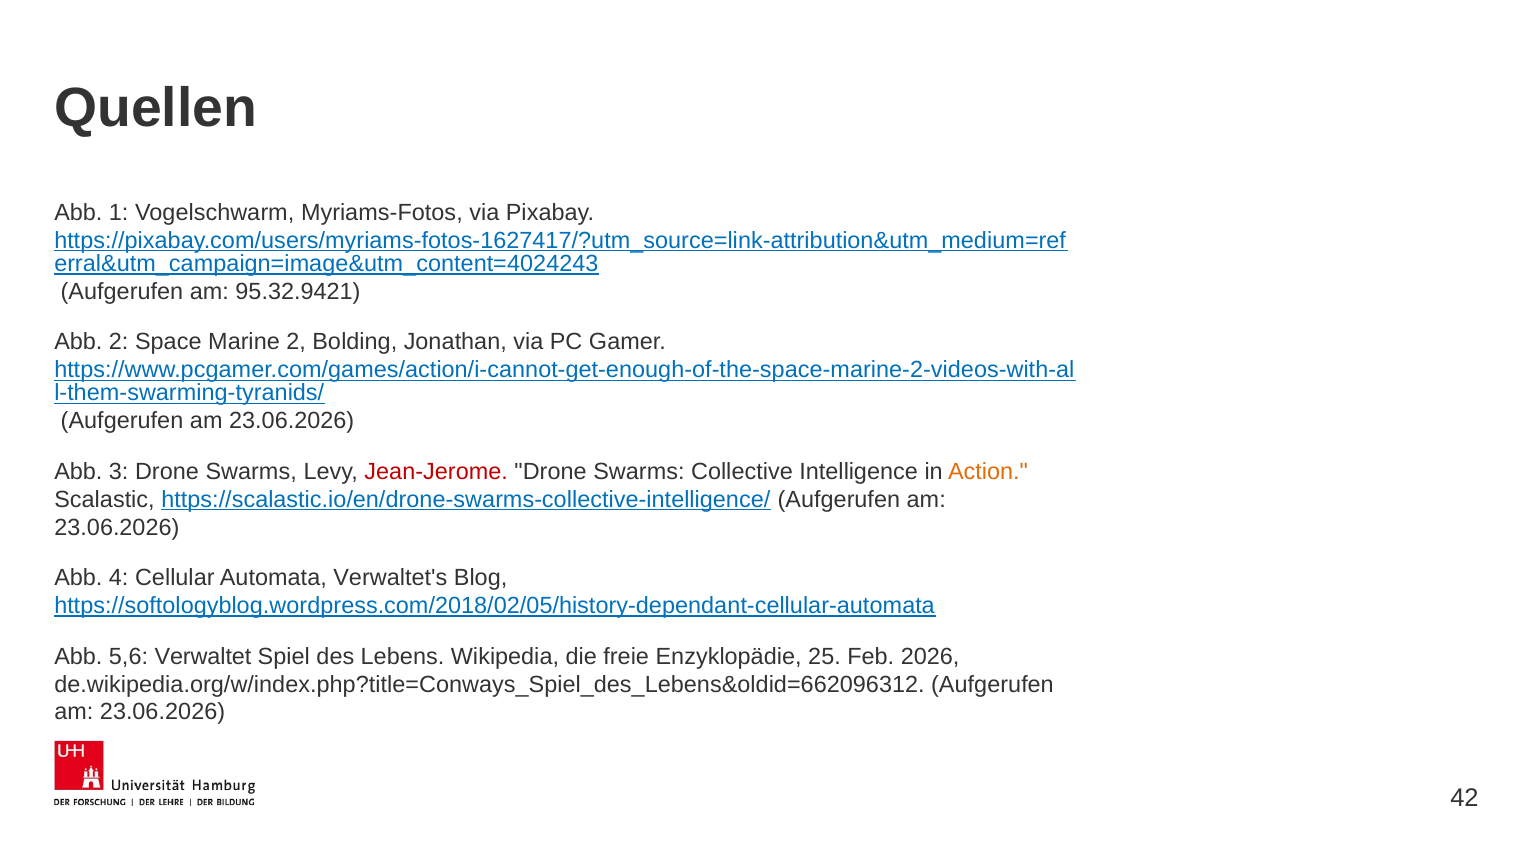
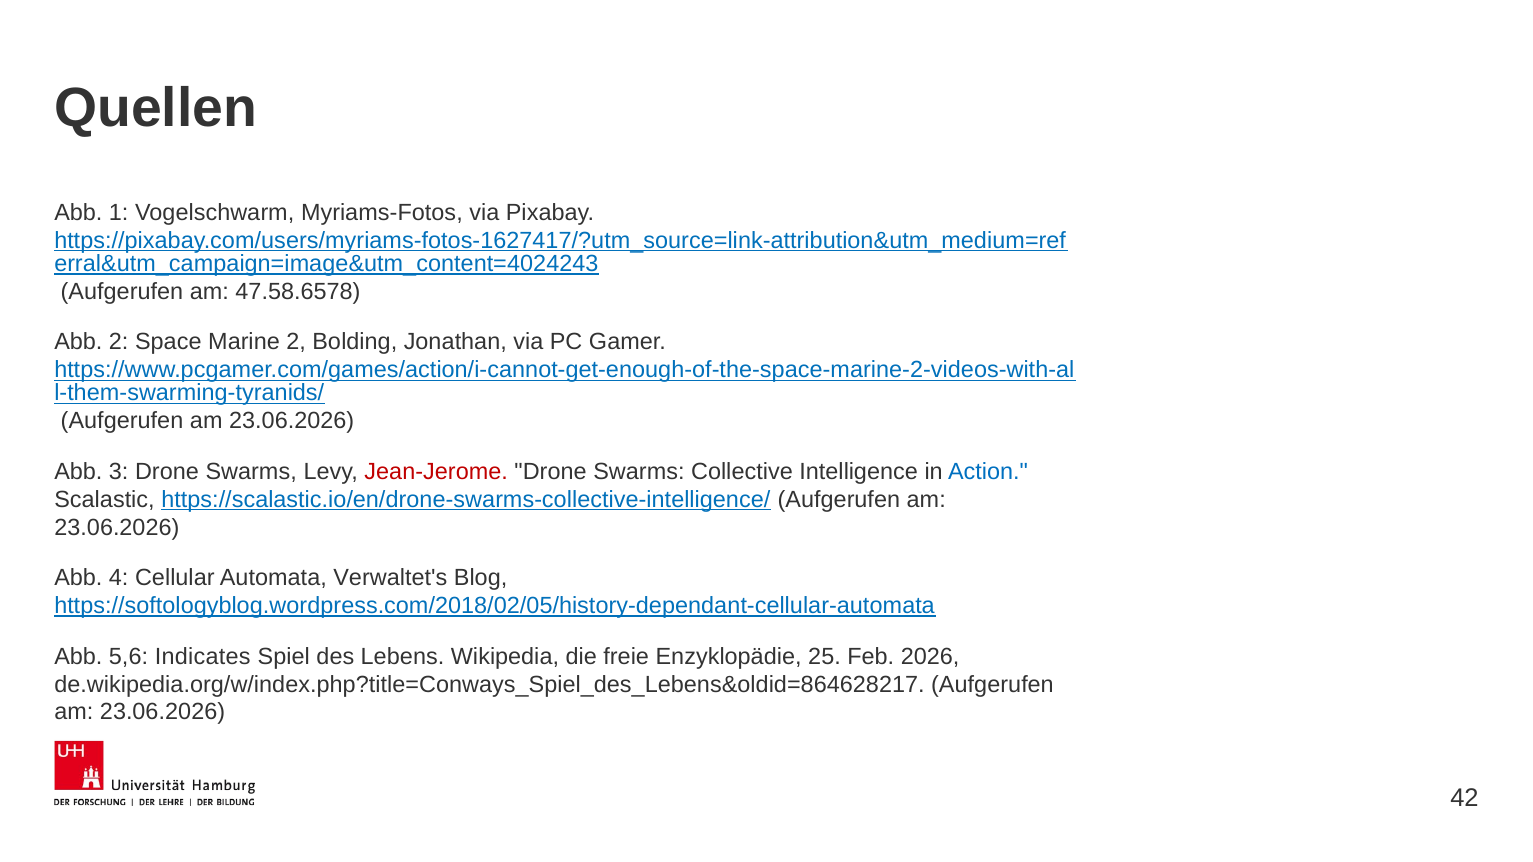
95.32.9421: 95.32.9421 -> 47.58.6578
Action colour: orange -> blue
Verwaltet: Verwaltet -> Indicates
de.wikipedia.org/w/index.php?title=Conways_Spiel_des_Lebens&oldid=662096312: de.wikipedia.org/w/index.php?title=Conways_Spiel_des_Lebens&oldid=662096312 -> de.wikipedia.org/w/index.php?title=Conways_Spiel_des_Lebens&oldid=864628217
